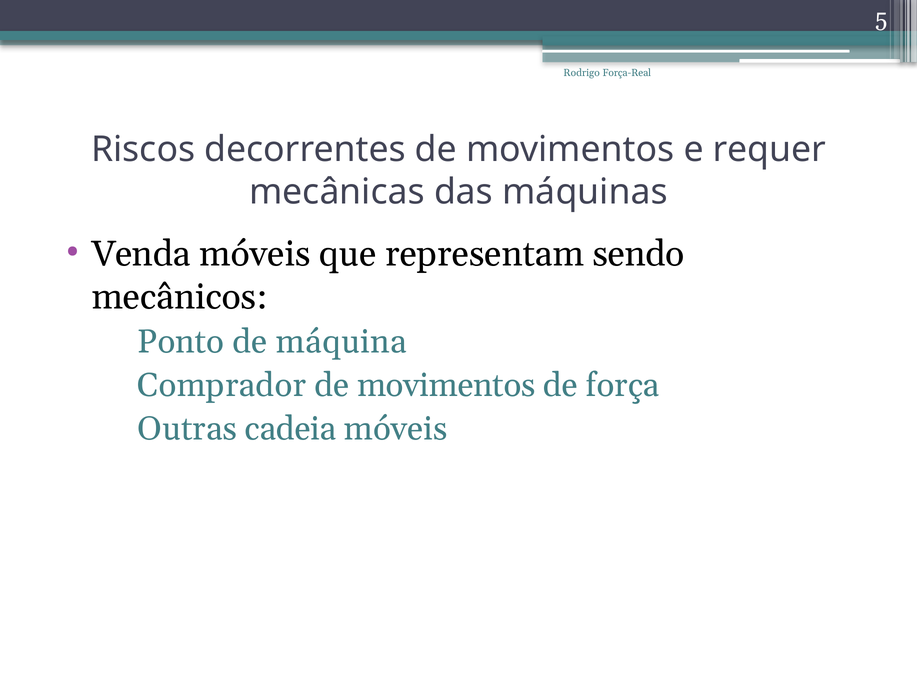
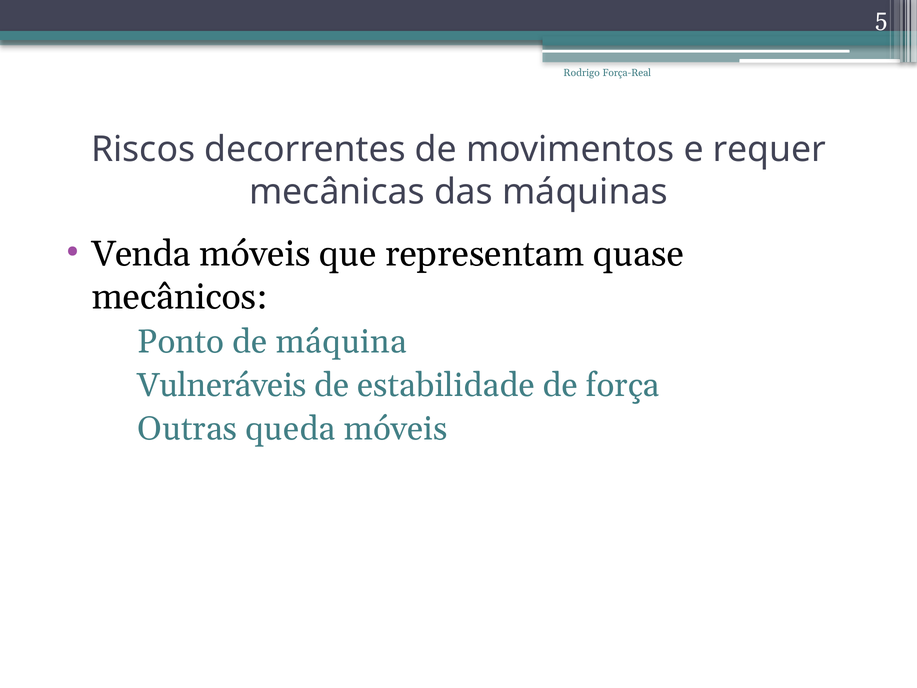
sendo: sendo -> quase
Comprador: Comprador -> Vulneráveis
movimentos at (446, 385): movimentos -> estabilidade
cadeia: cadeia -> queda
